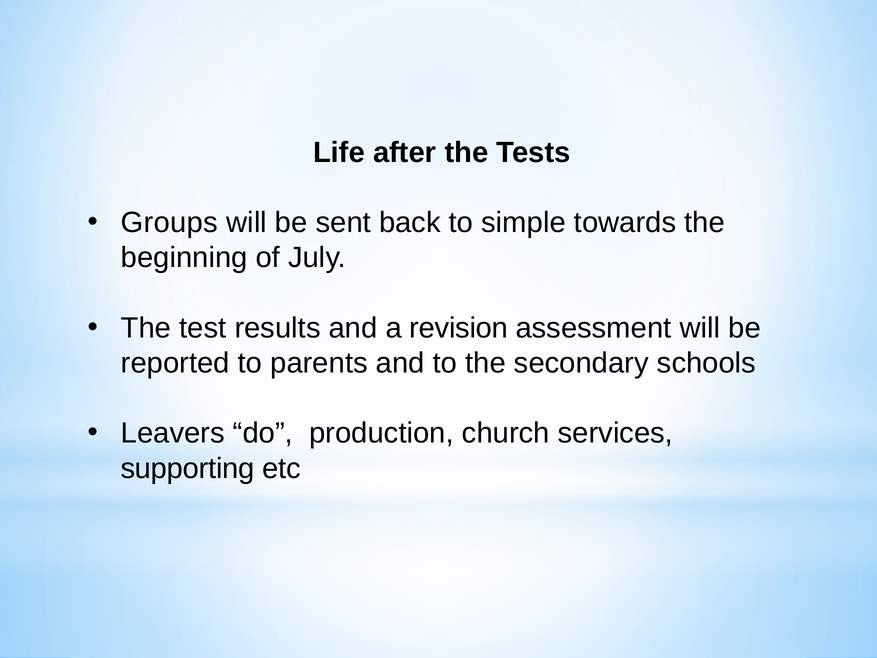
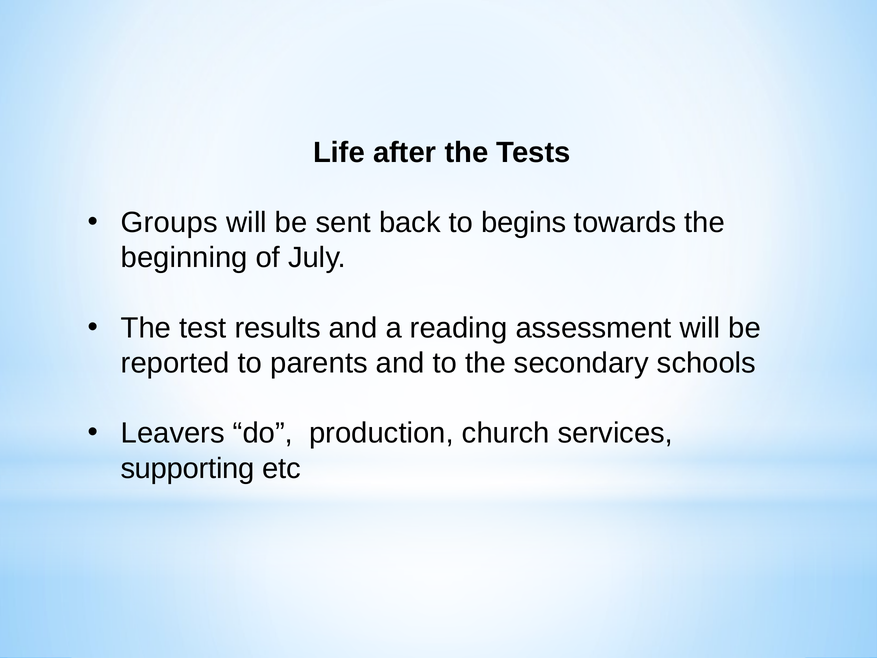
simple: simple -> begins
revision: revision -> reading
